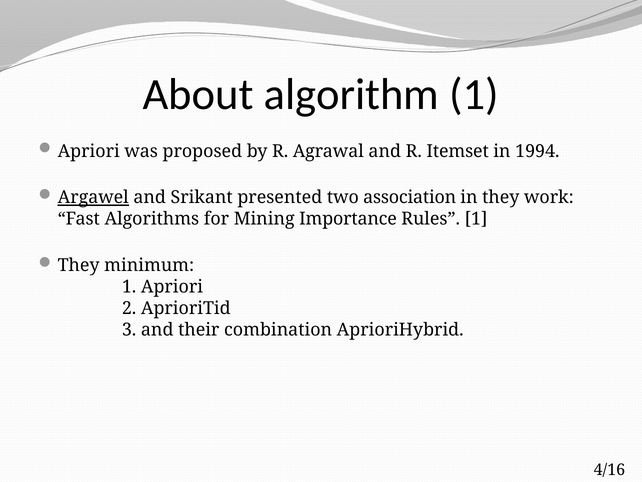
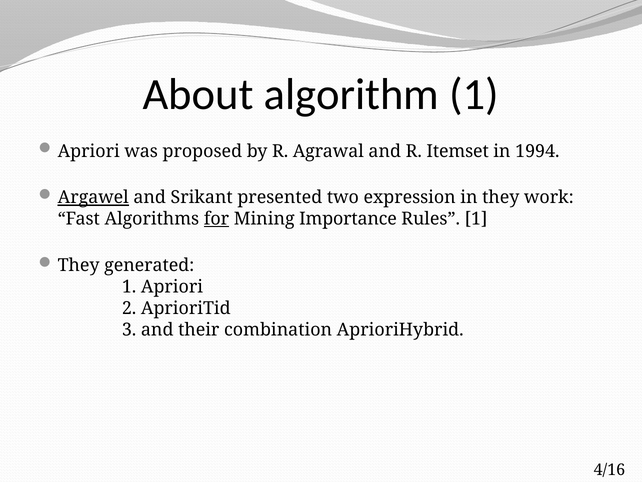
association: association -> expression
for underline: none -> present
minimum: minimum -> generated
